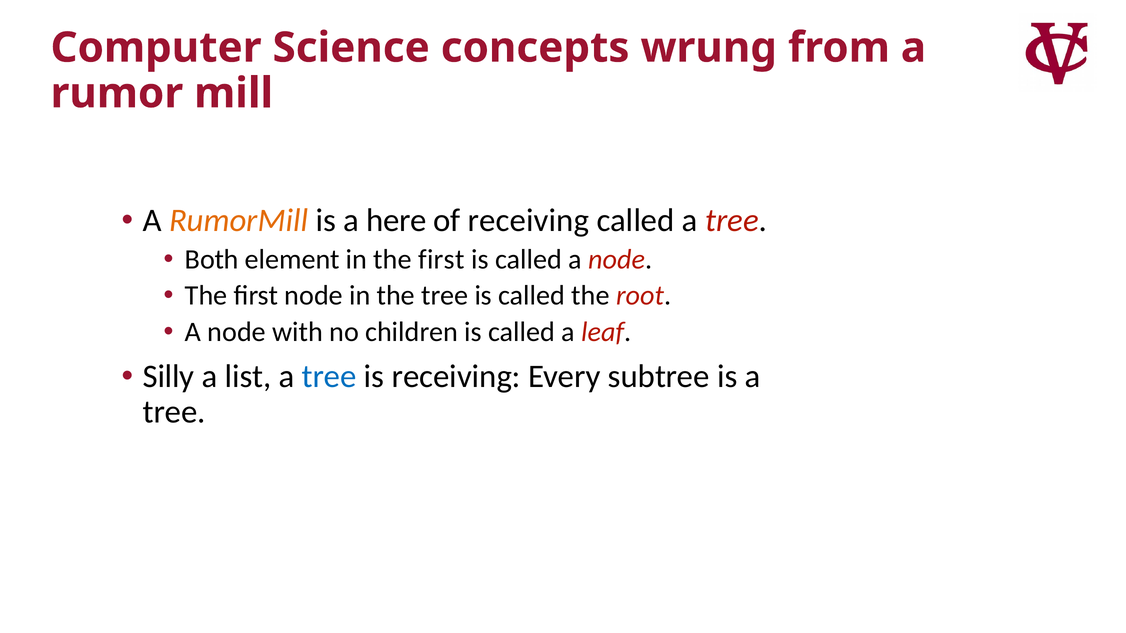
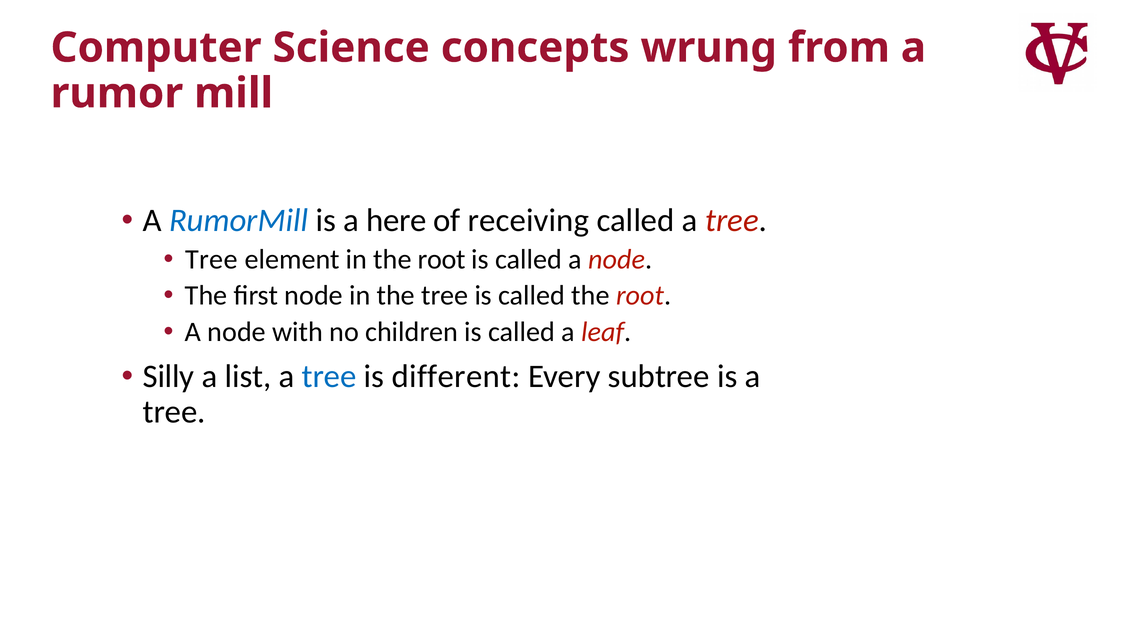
RumorMill colour: orange -> blue
Both at (212, 260): Both -> Tree
in the first: first -> root
is receiving: receiving -> different
